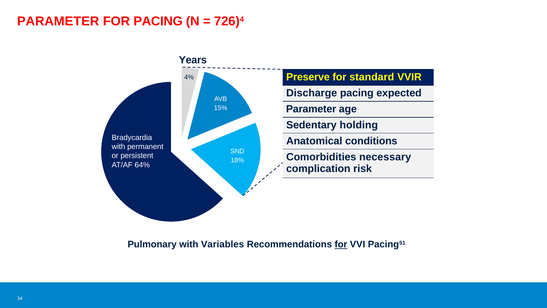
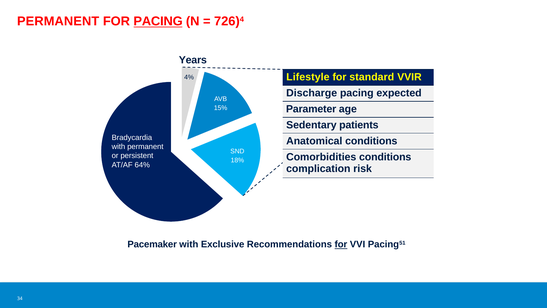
PARAMETER at (58, 21): PARAMETER -> PERMANENT
PACING at (158, 21) underline: none -> present
Preserve: Preserve -> Lifestyle
holding: holding -> patients
Comorbidities necessary: necessary -> conditions
Pulmonary: Pulmonary -> Pacemaker
Variables: Variables -> Exclusive
